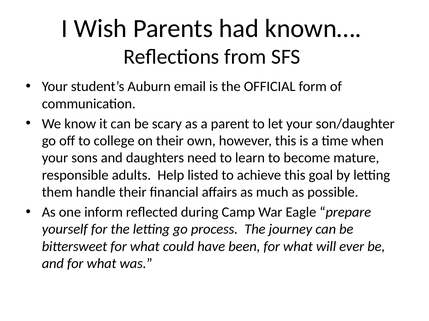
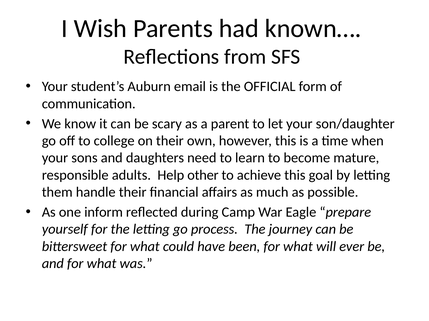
listed: listed -> other
